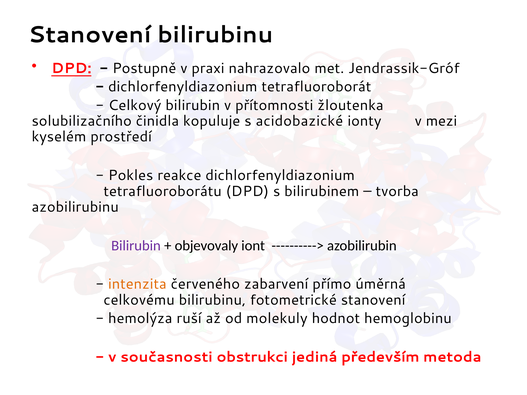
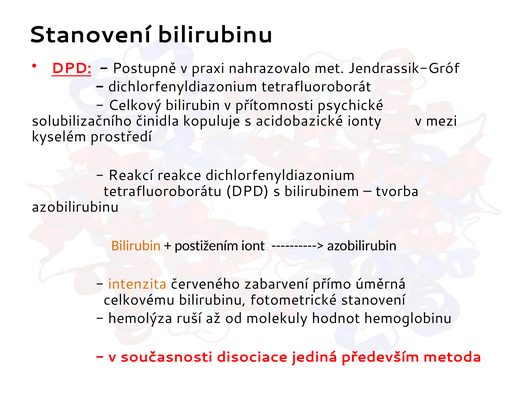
žloutenka: žloutenka -> psychické
Pokles: Pokles -> Reakcí
Bilirubin at (136, 246) colour: purple -> orange
objevovaly: objevovaly -> postižením
obstrukci: obstrukci -> disociace
